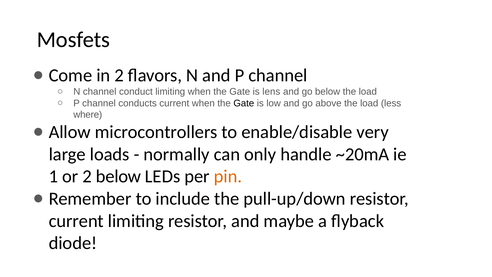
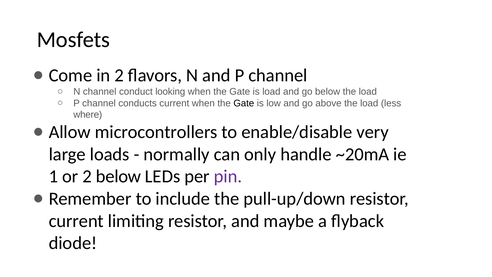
conduct limiting: limiting -> looking
is lens: lens -> load
pin colour: orange -> purple
